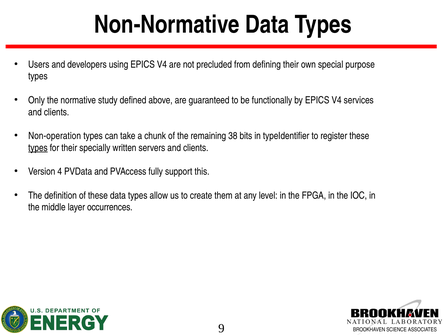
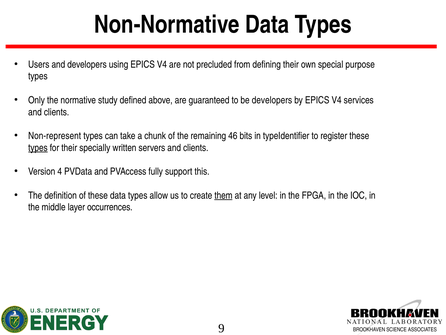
be functionally: functionally -> developers
Non-operation: Non-operation -> Non-represent
38: 38 -> 46
them underline: none -> present
